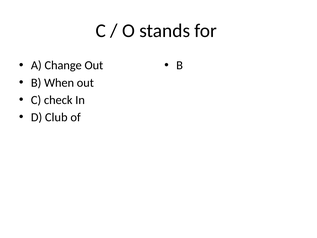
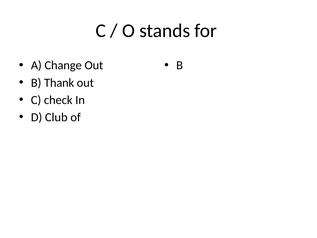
When: When -> Thank
